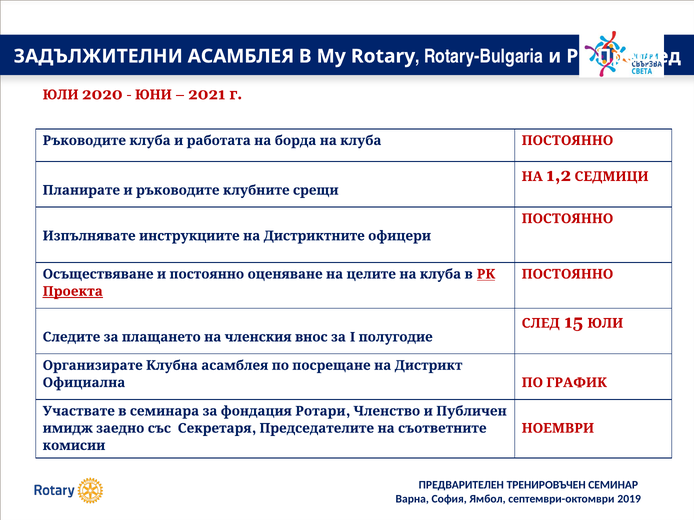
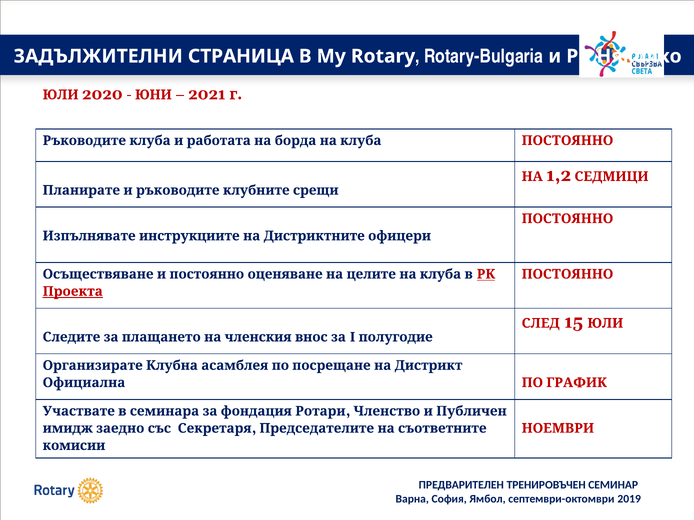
ЗАДЪЛЖИТЕЛНИ АСАМБЛЕЯ: АСАМБЛЕЯ -> СТРАНИЦА
Преглед: Преглед -> Няколко
